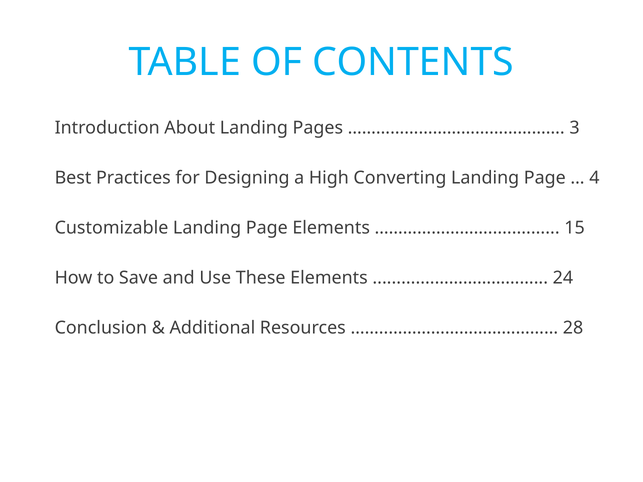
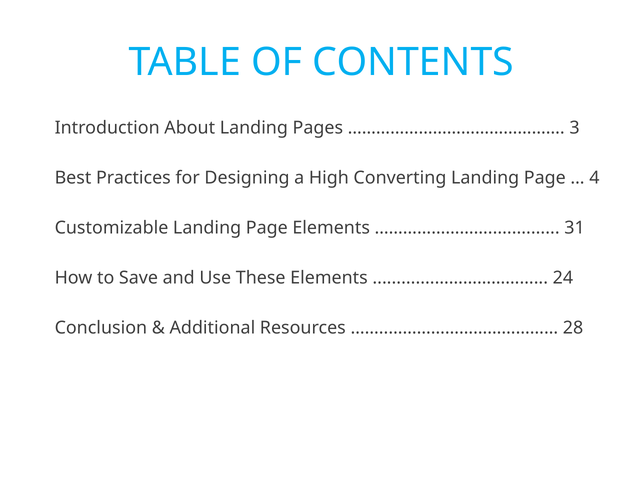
15: 15 -> 31
